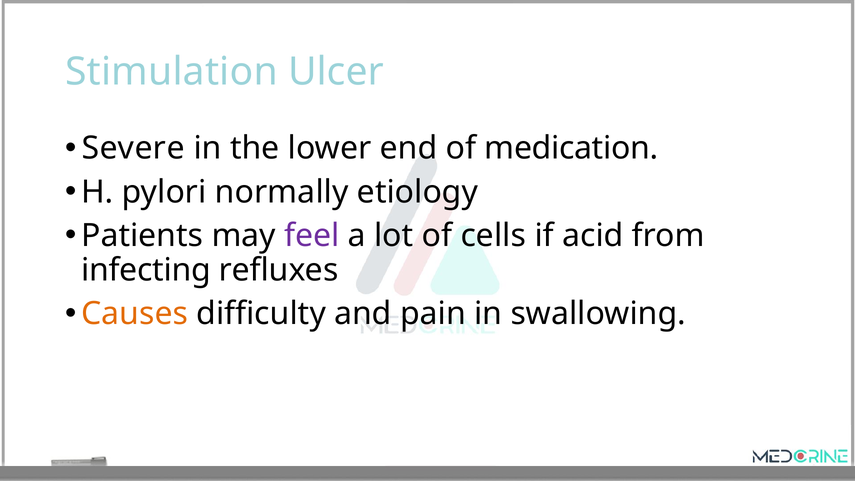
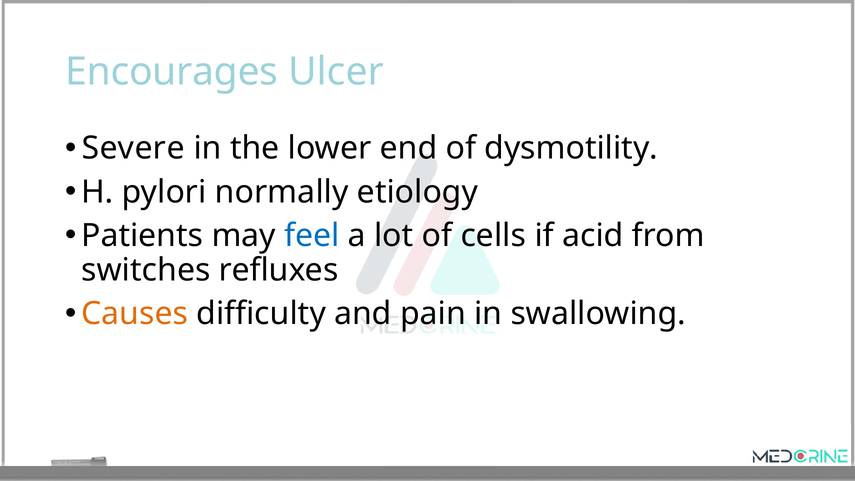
Stimulation: Stimulation -> Encourages
medication: medication -> dysmotility
feel colour: purple -> blue
infecting: infecting -> switches
